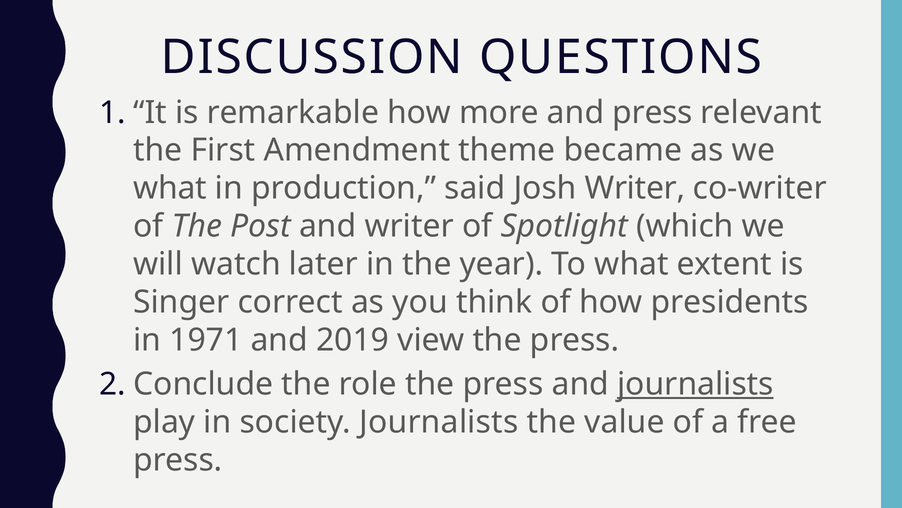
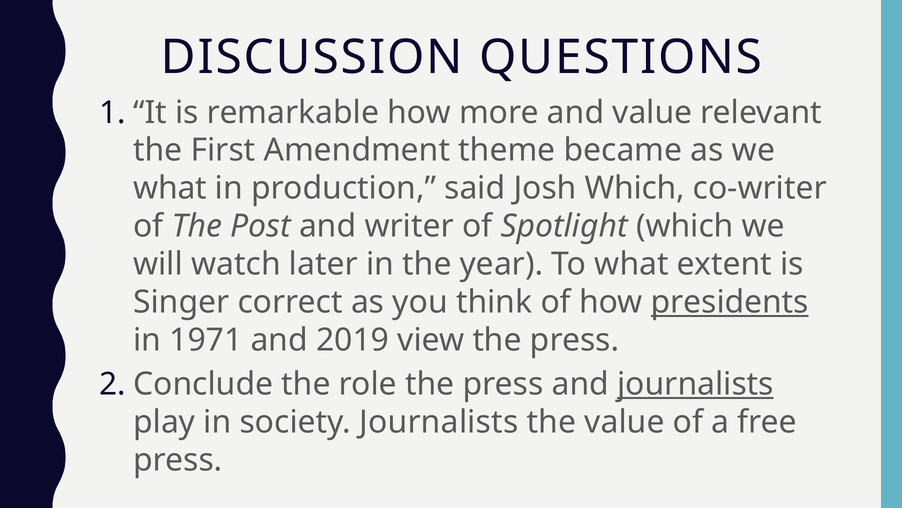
and press: press -> value
Josh Writer: Writer -> Which
presidents underline: none -> present
